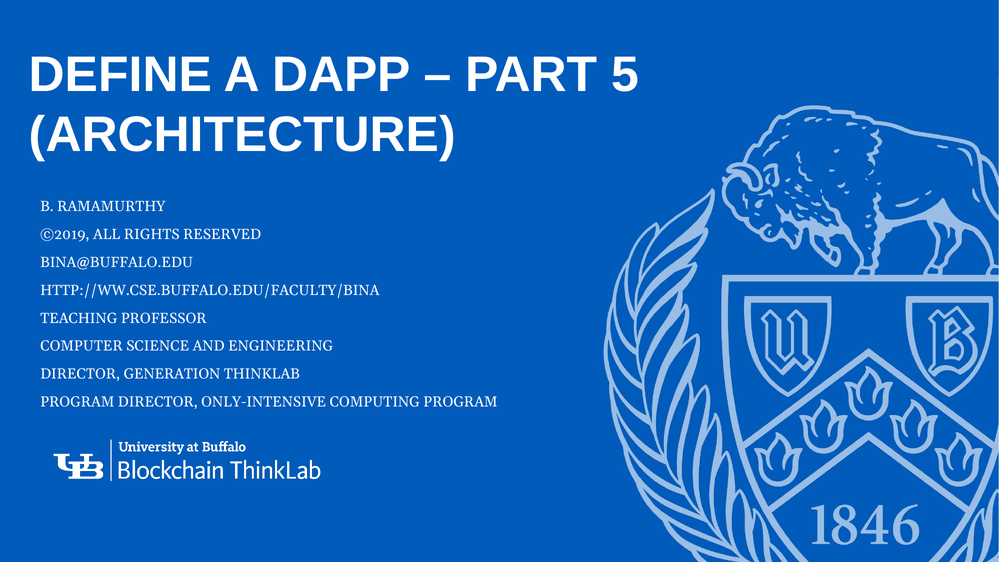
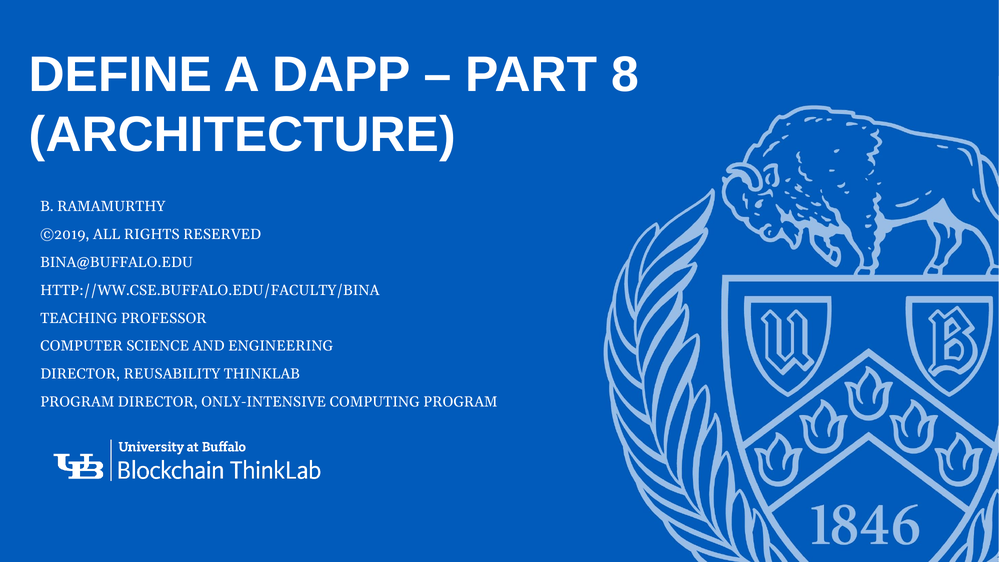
5: 5 -> 8
GENERATION: GENERATION -> REUSABILITY
